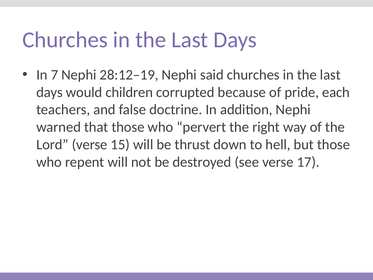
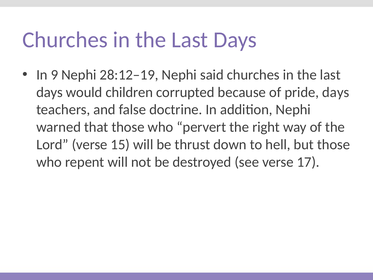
7: 7 -> 9
pride each: each -> days
